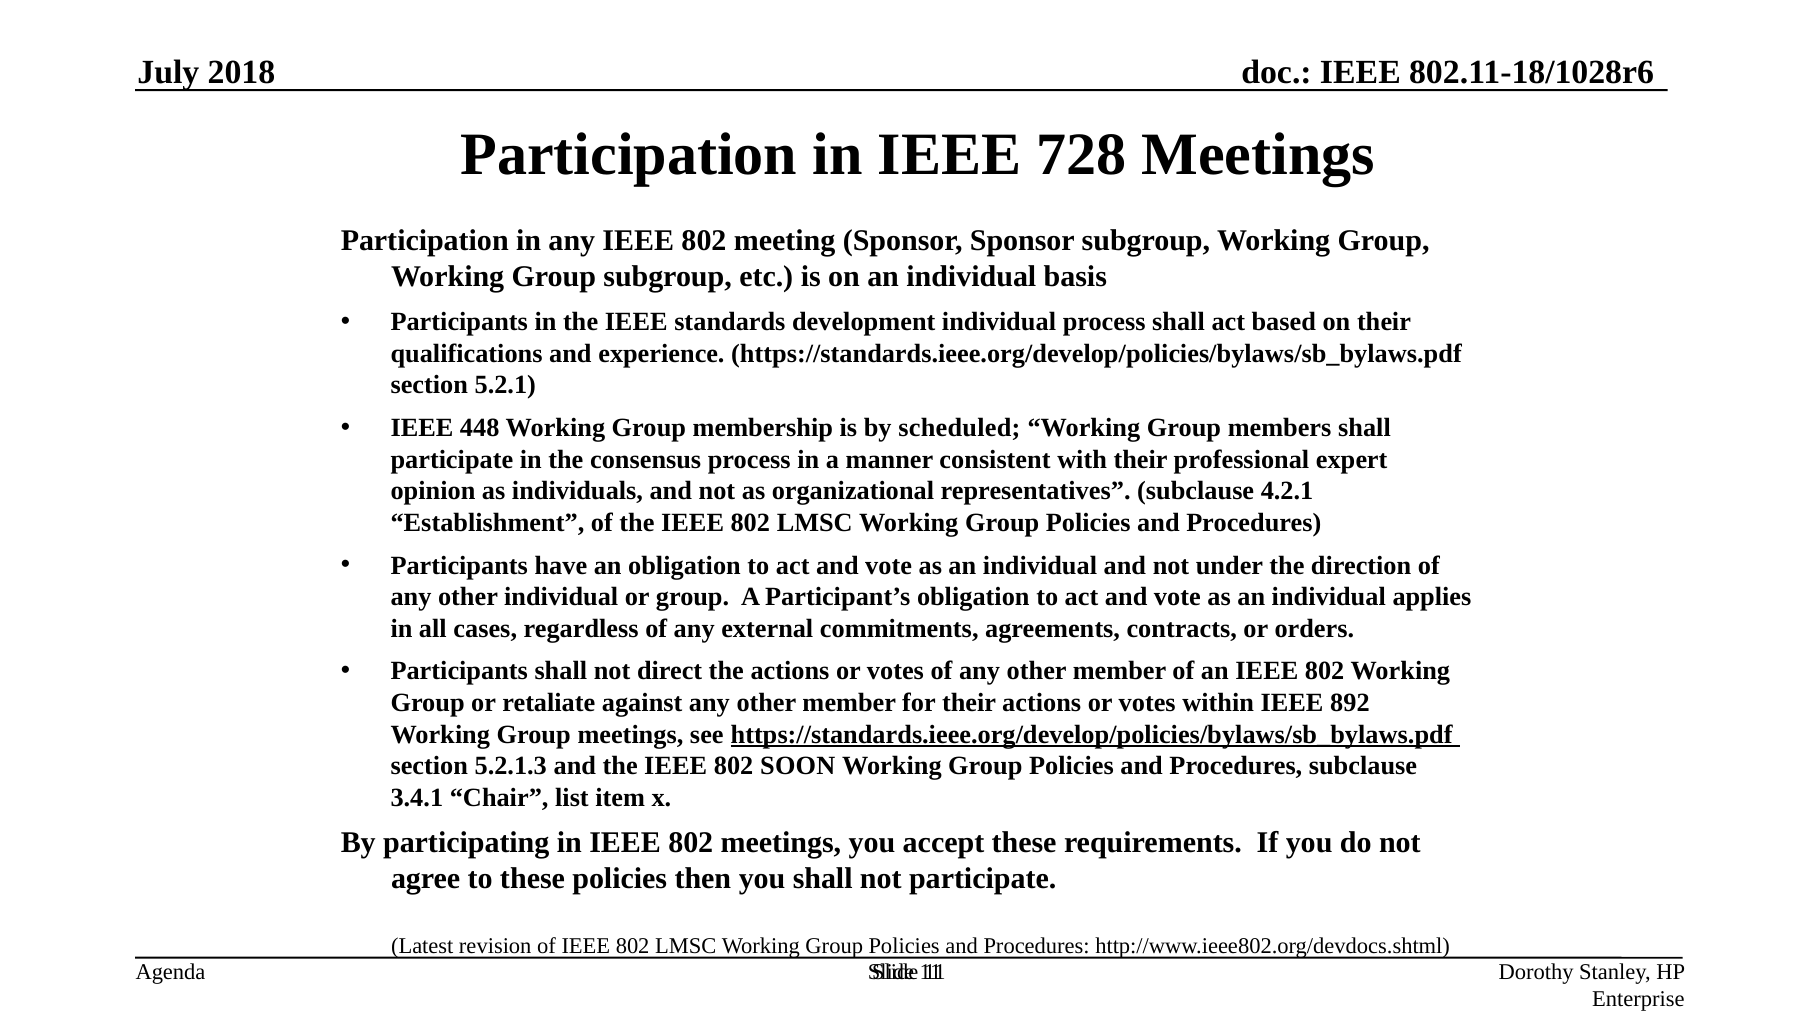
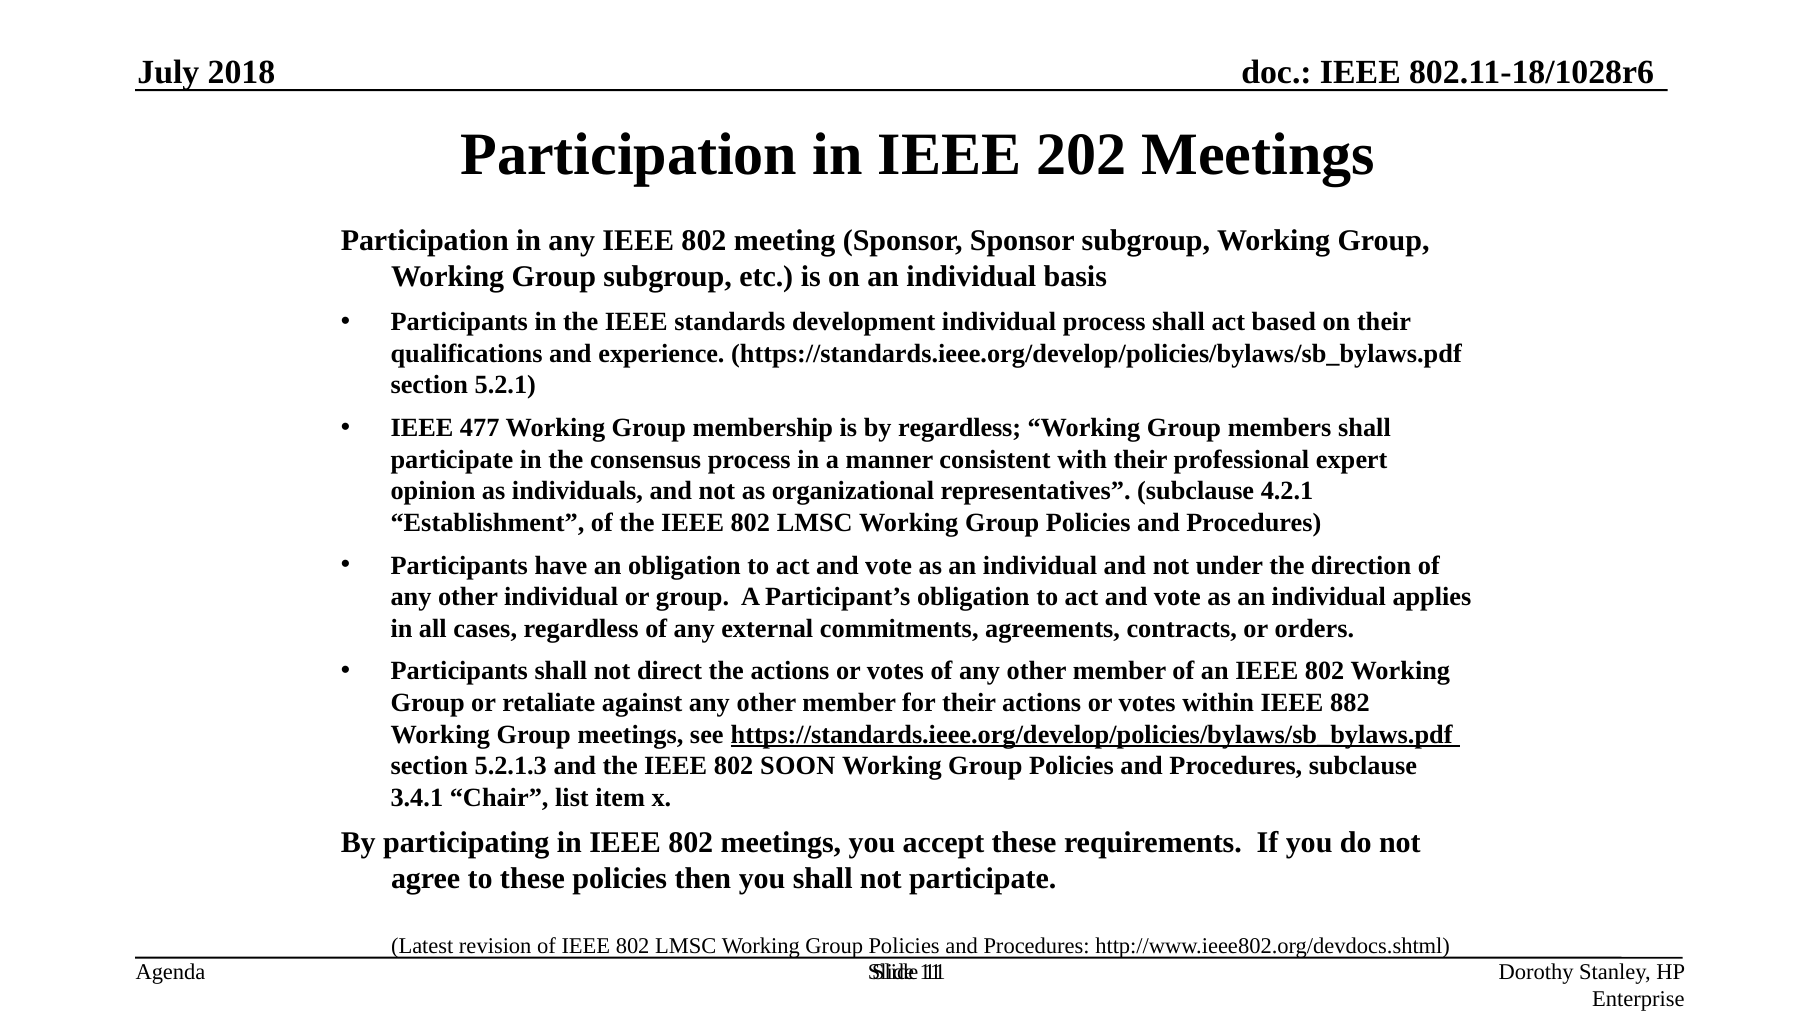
728: 728 -> 202
448: 448 -> 477
by scheduled: scheduled -> regardless
892: 892 -> 882
